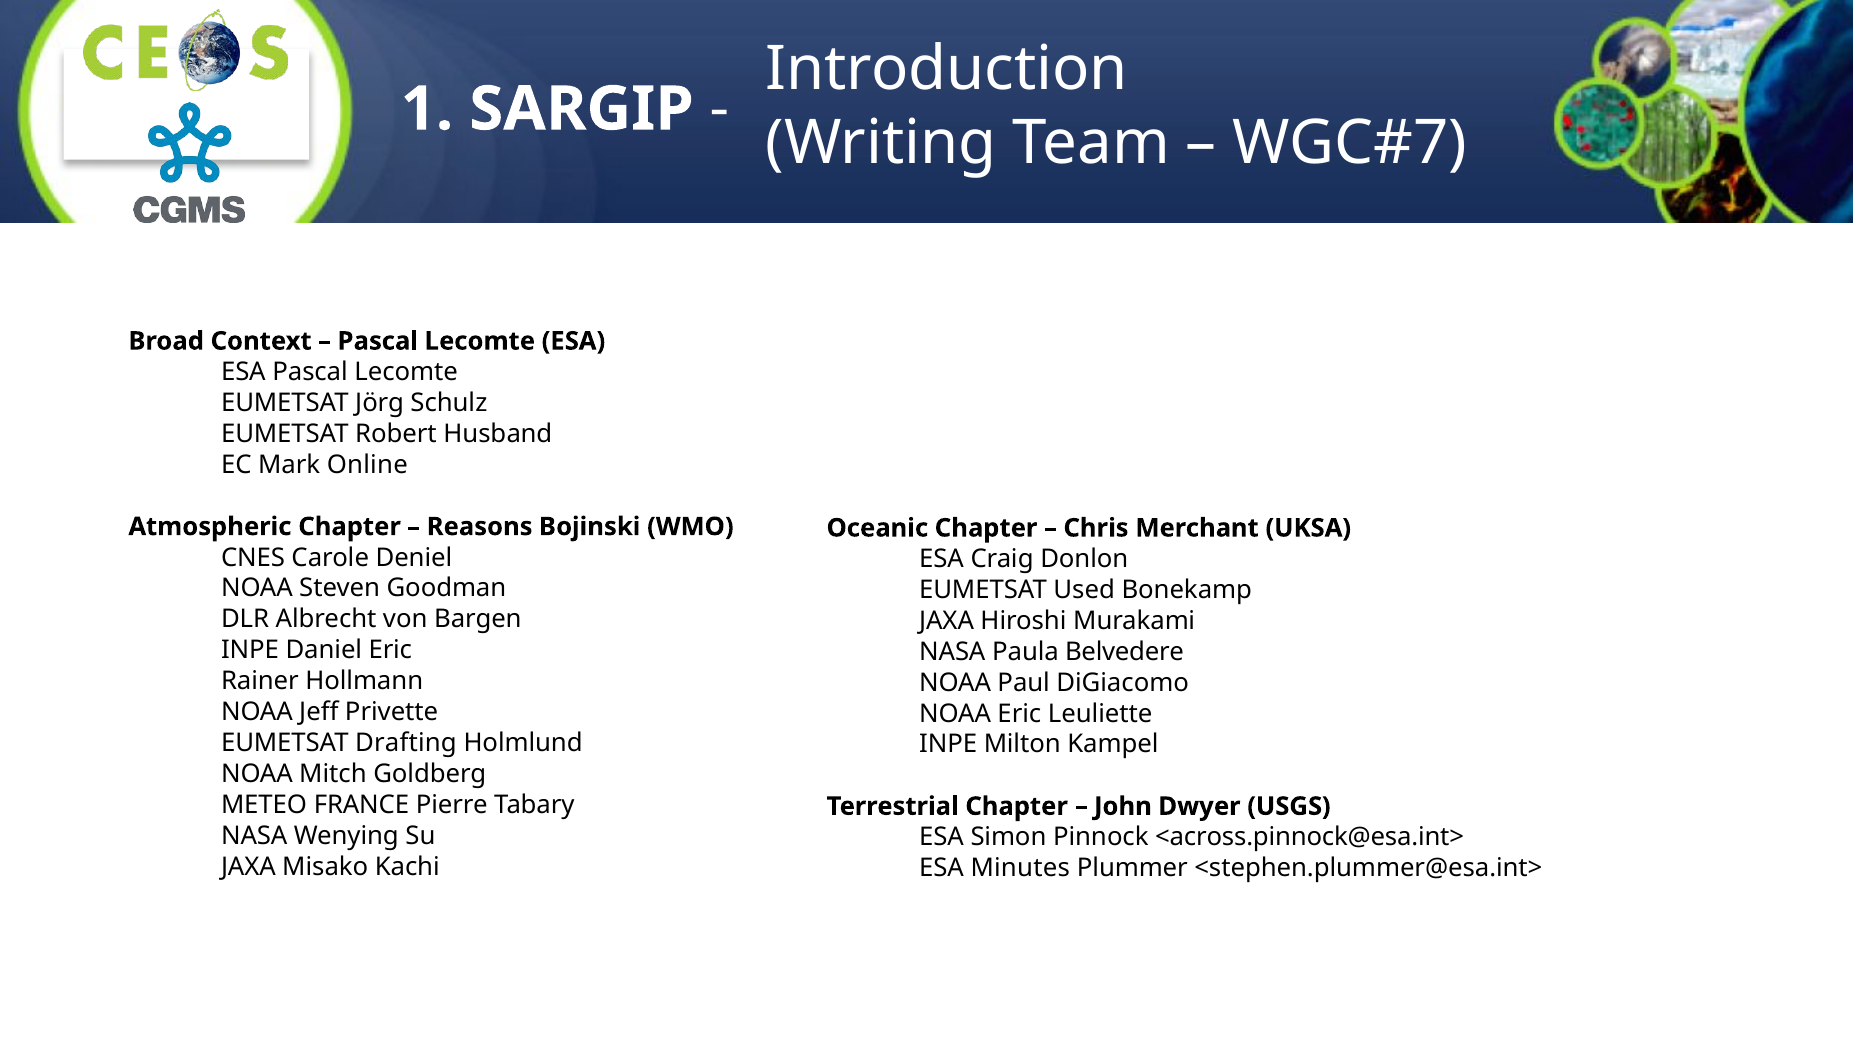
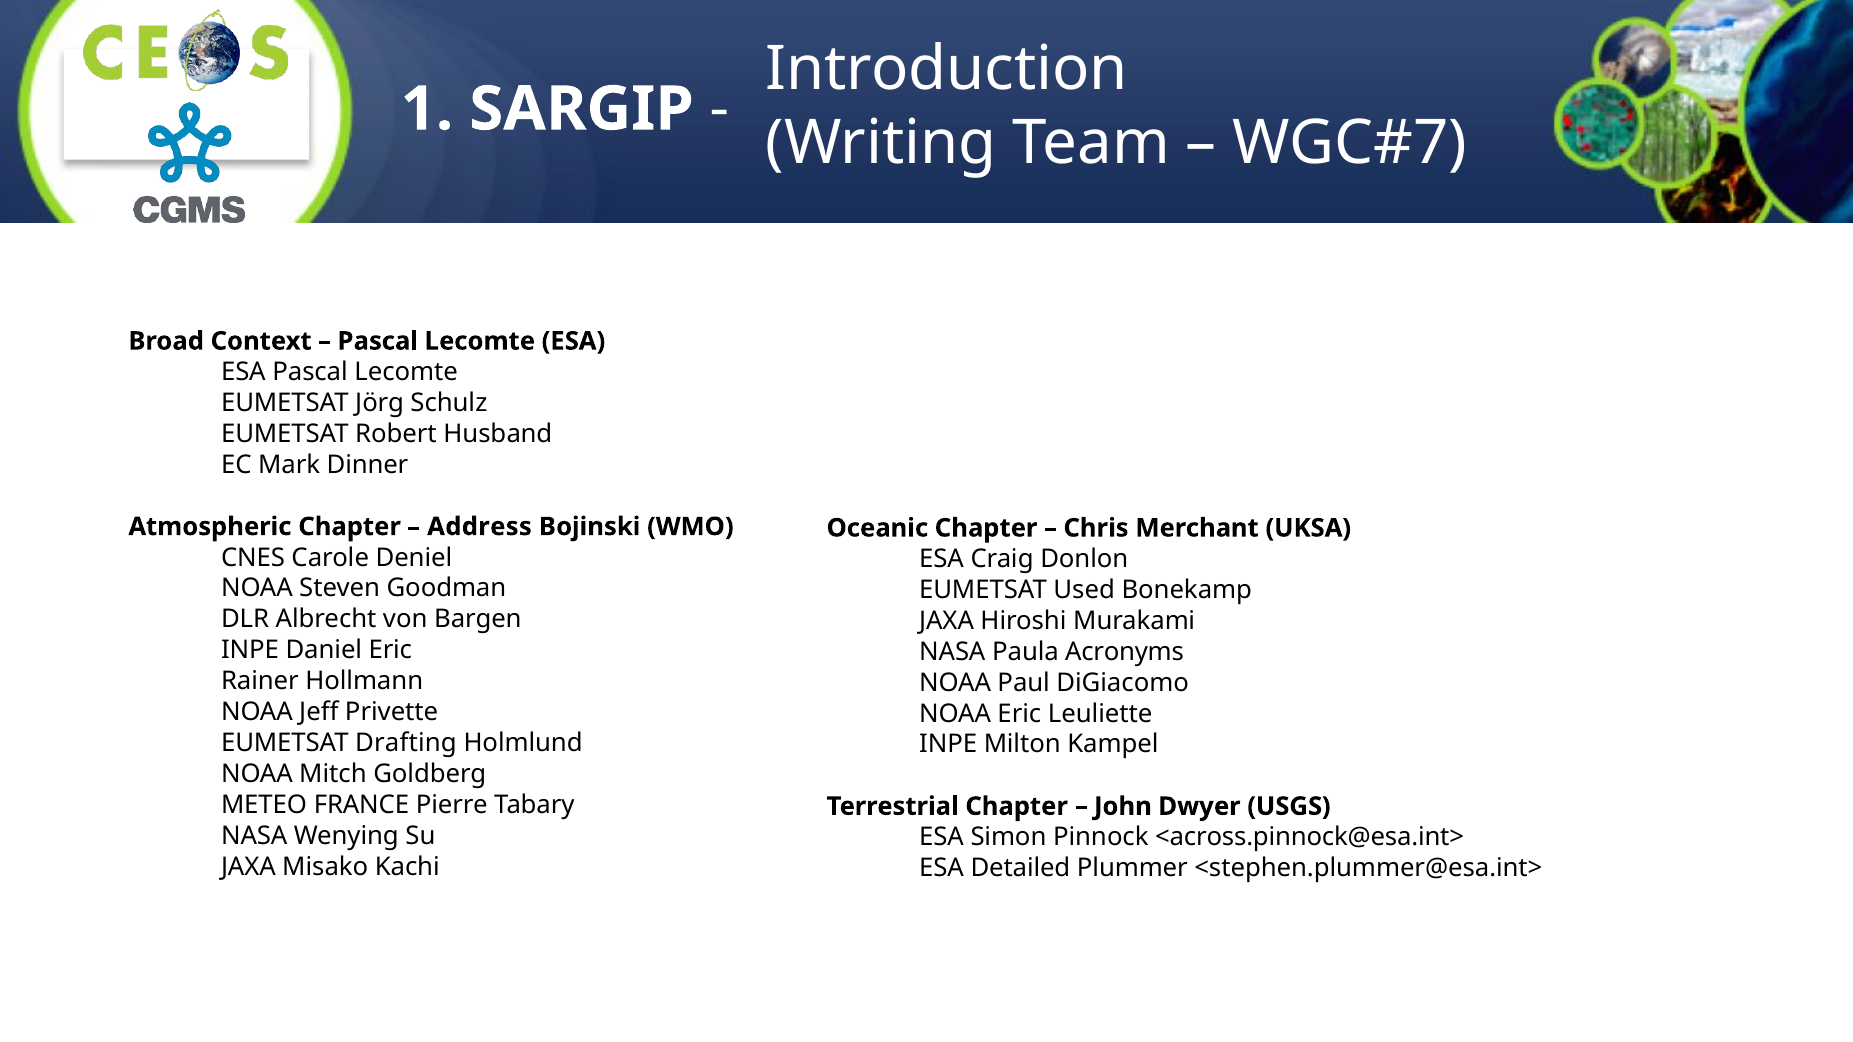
Online: Online -> Dinner
Reasons: Reasons -> Address
Belvedere: Belvedere -> Acronyms
Minutes: Minutes -> Detailed
